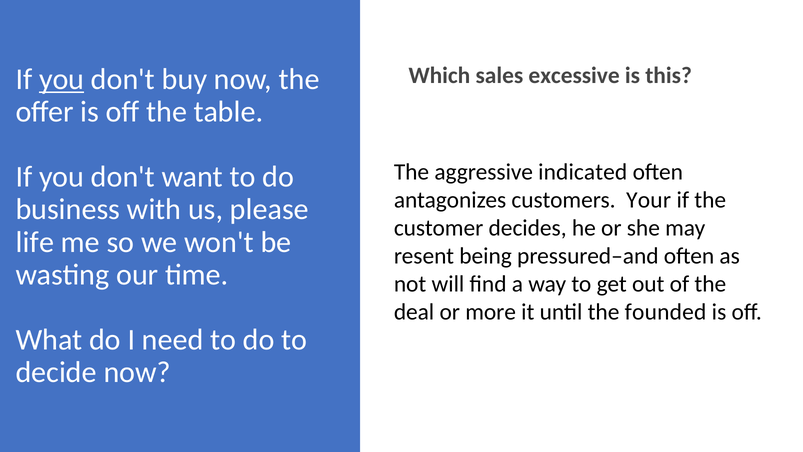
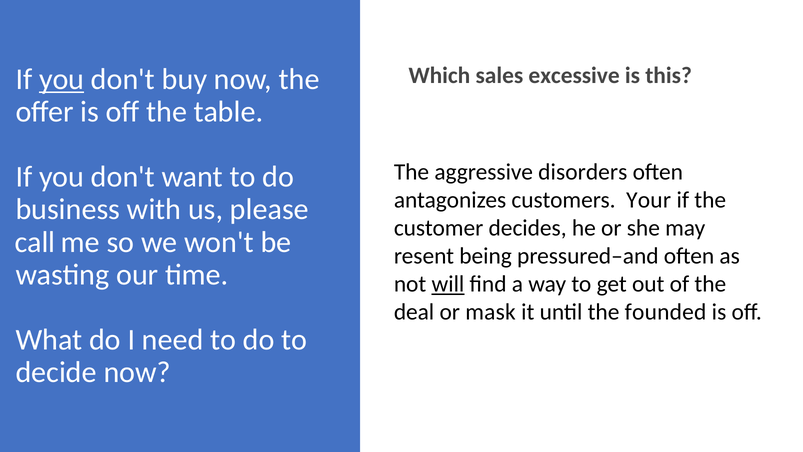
indicated: indicated -> disorders
life: life -> call
will underline: none -> present
more: more -> mask
